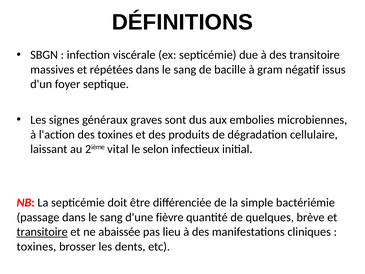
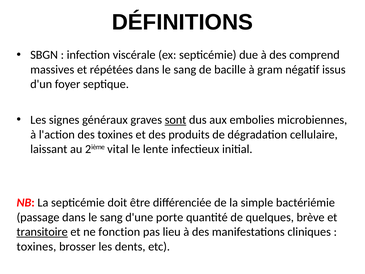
des transitoire: transitoire -> comprend
sont underline: none -> present
selon: selon -> lente
fièvre: fièvre -> porte
abaissée: abaissée -> fonction
